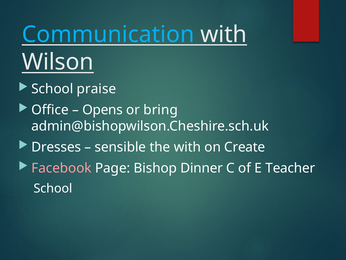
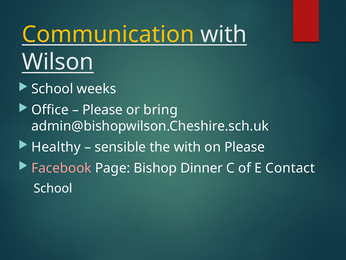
Communication colour: light blue -> yellow
praise: praise -> weeks
Opens at (103, 110): Opens -> Please
Dresses: Dresses -> Healthy
on Create: Create -> Please
Teacher: Teacher -> Contact
